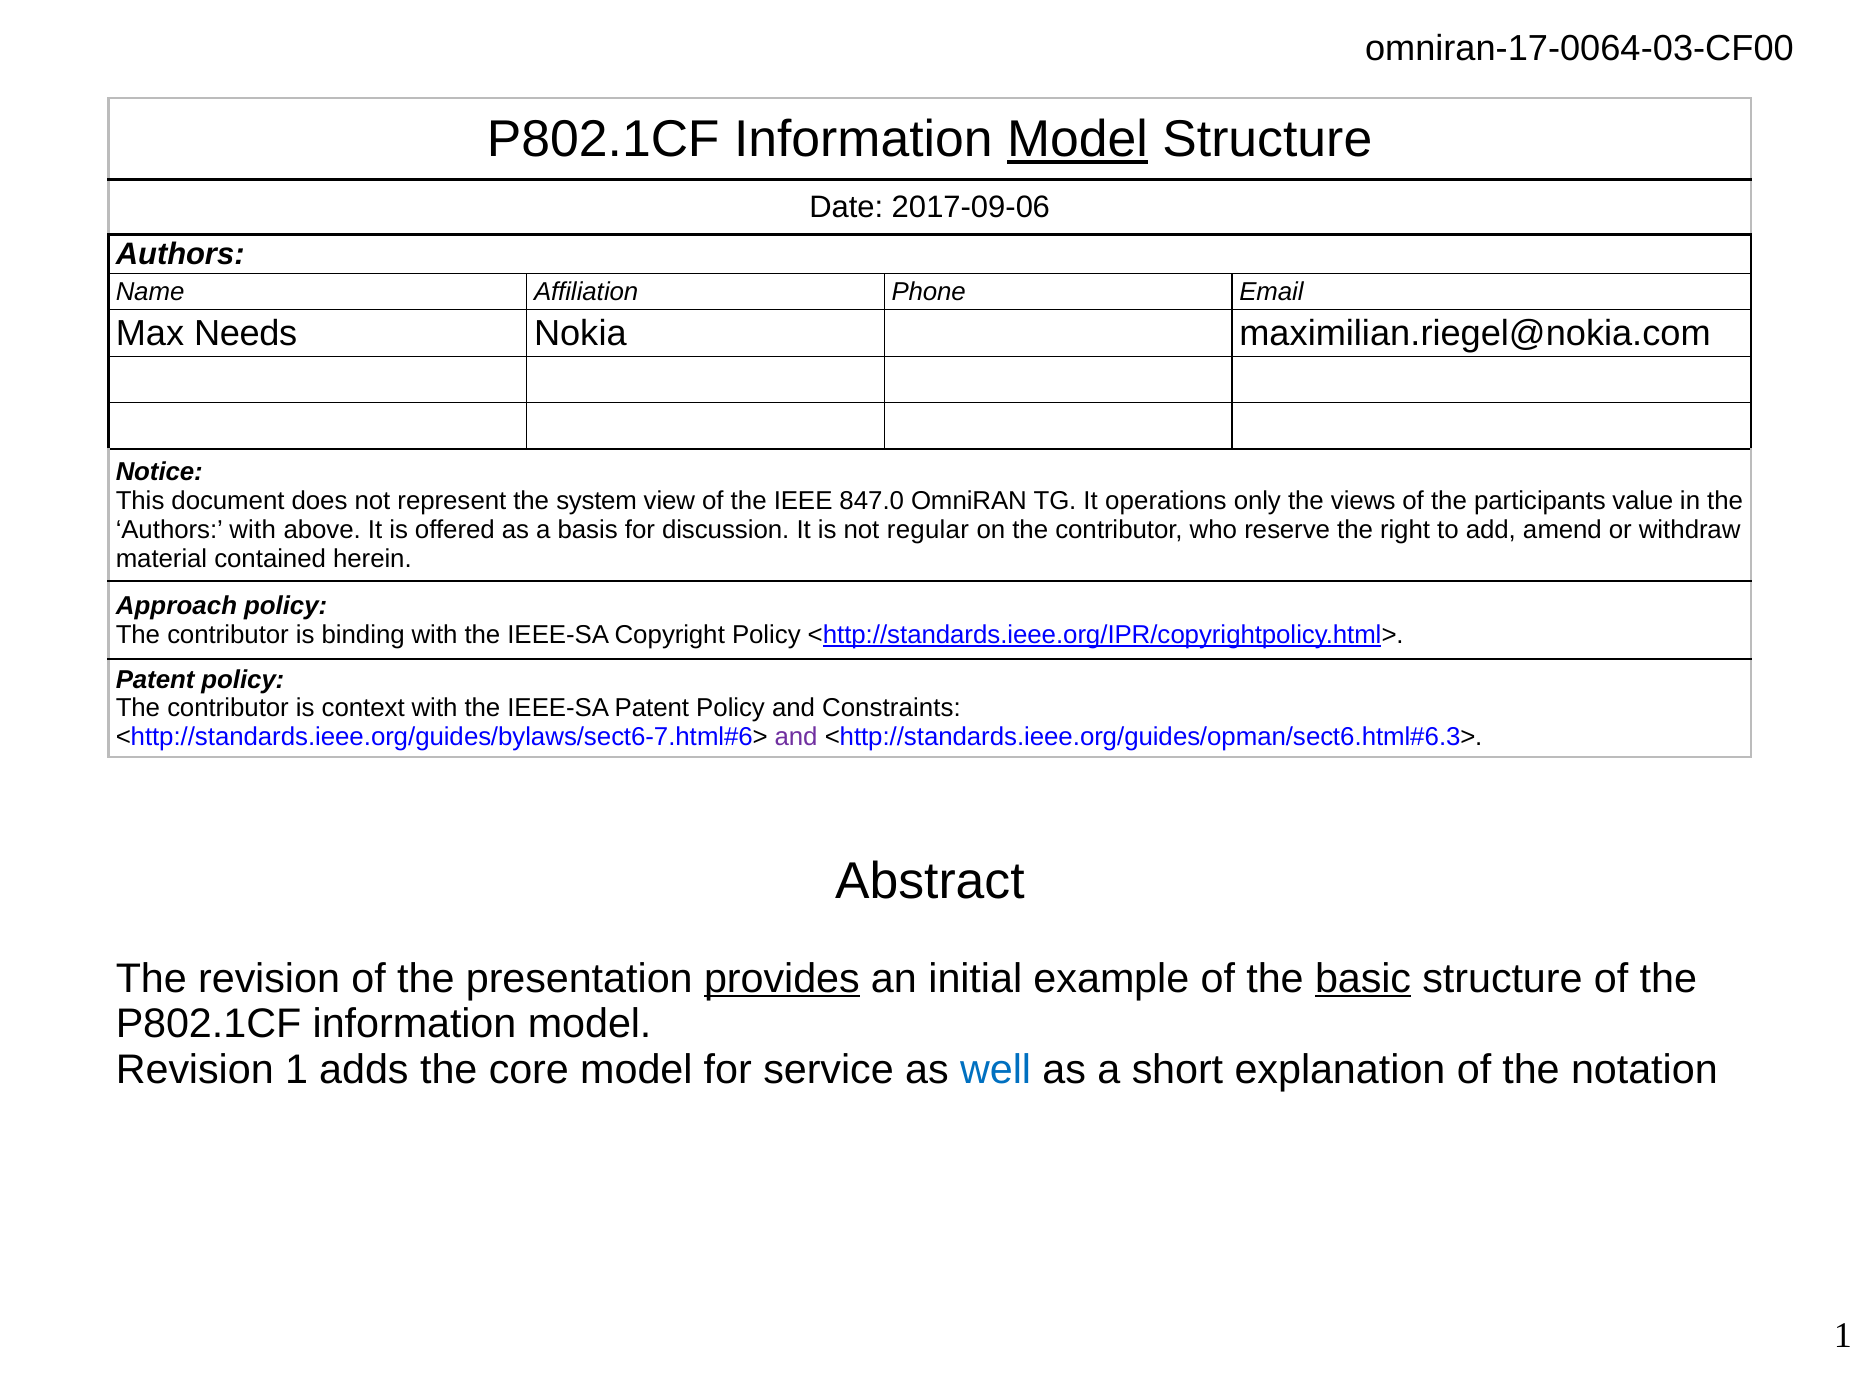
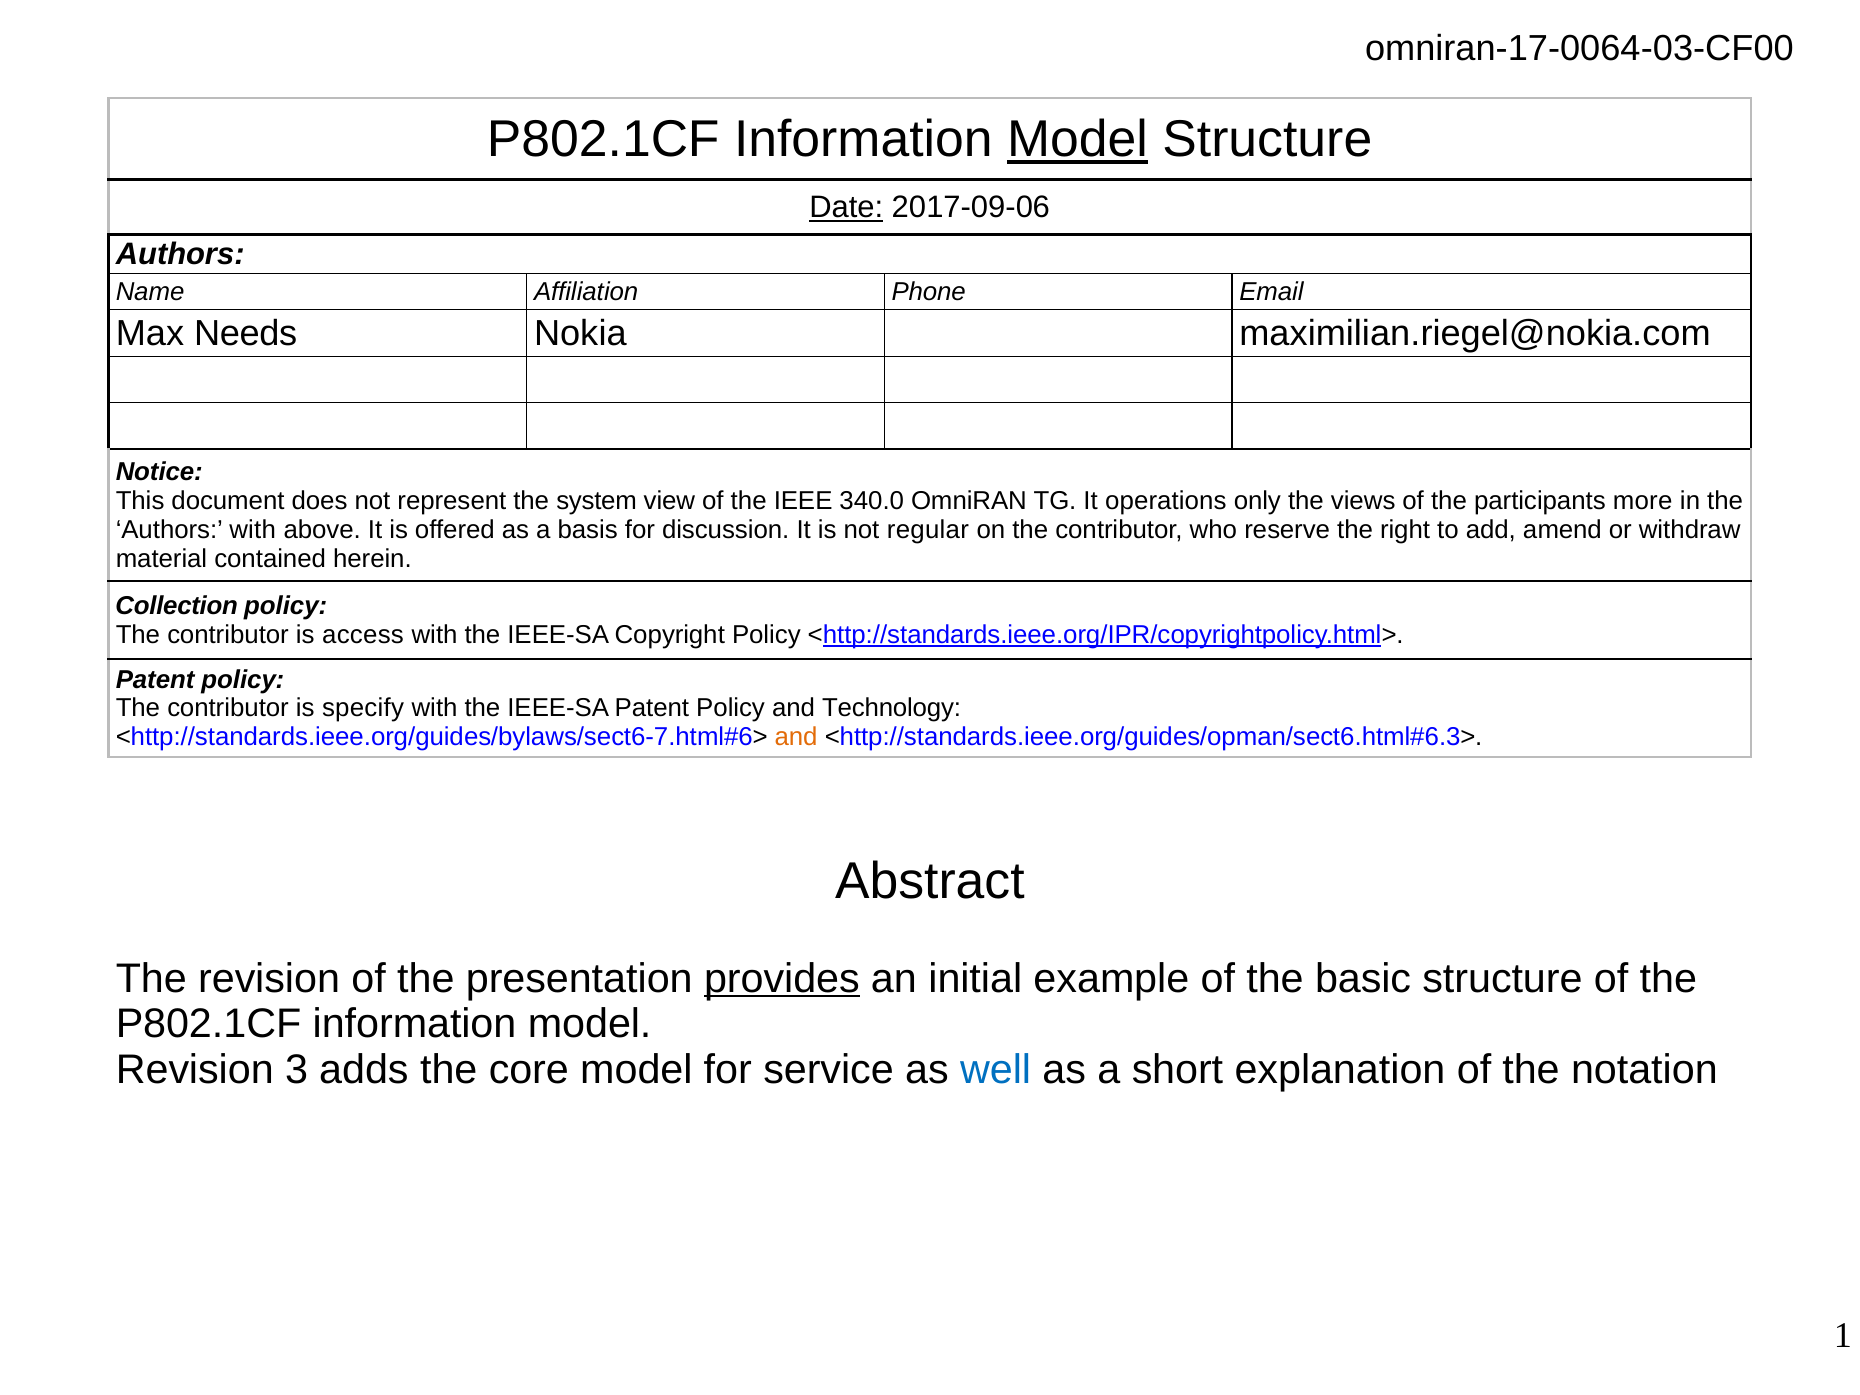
Date underline: none -> present
847.0: 847.0 -> 340.0
value: value -> more
Approach: Approach -> Collection
binding: binding -> access
context: context -> specify
Constraints: Constraints -> Technology
and at (796, 737) colour: purple -> orange
basic underline: present -> none
Revision 1: 1 -> 3
